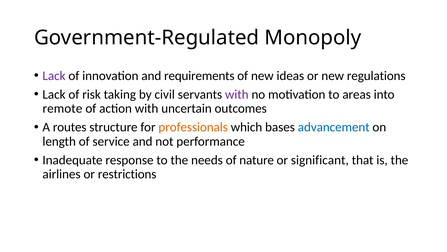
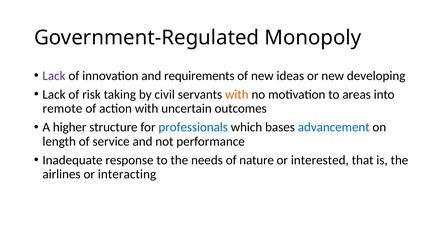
regulations: regulations -> developing
with at (237, 94) colour: purple -> orange
routes: routes -> higher
professionals colour: orange -> blue
significant: significant -> interested
restrictions: restrictions -> interacting
